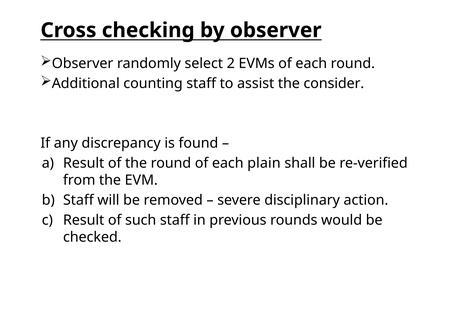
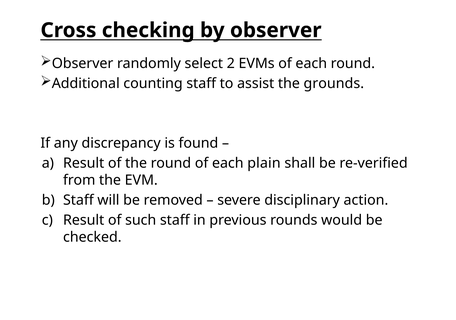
consider: consider -> grounds
